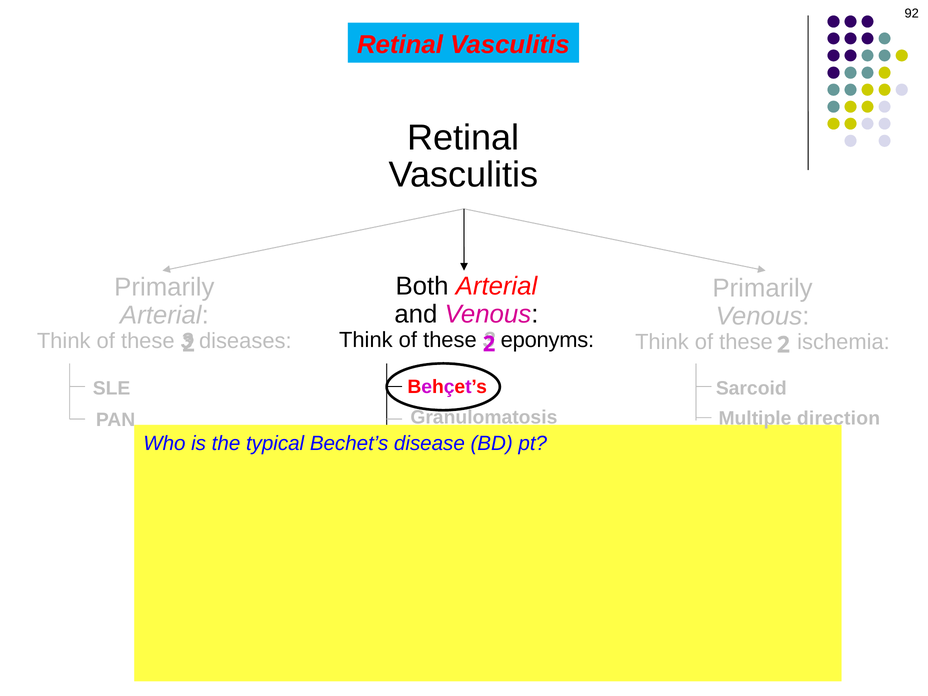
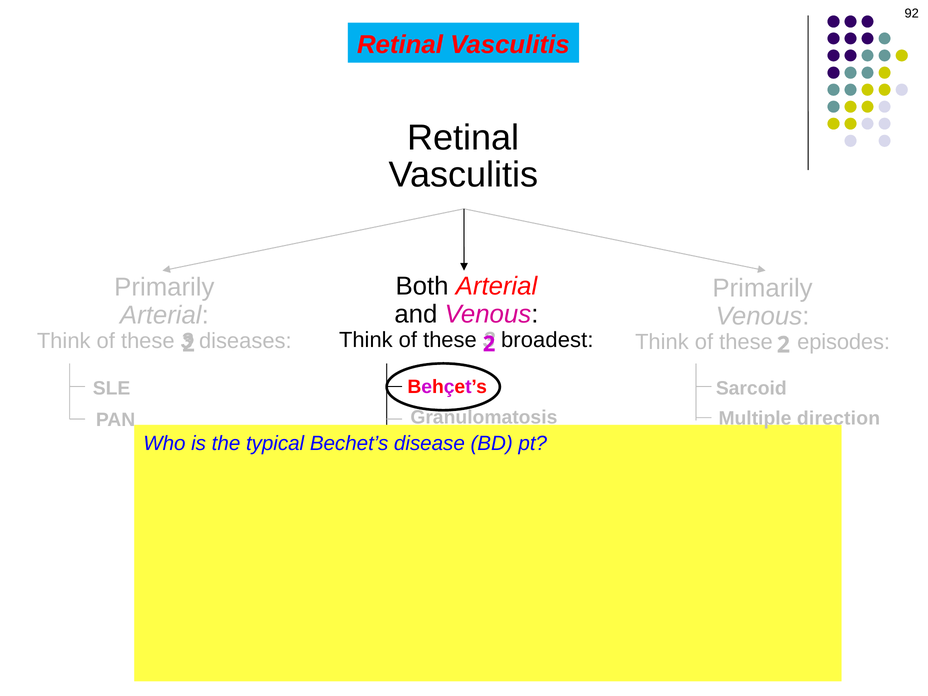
eponyms: eponyms -> broadest
ischemia: ischemia -> episodes
